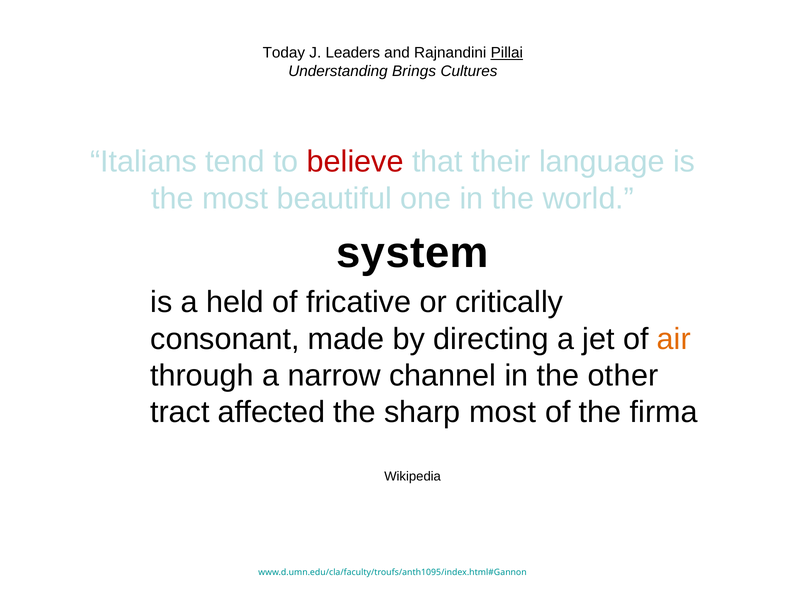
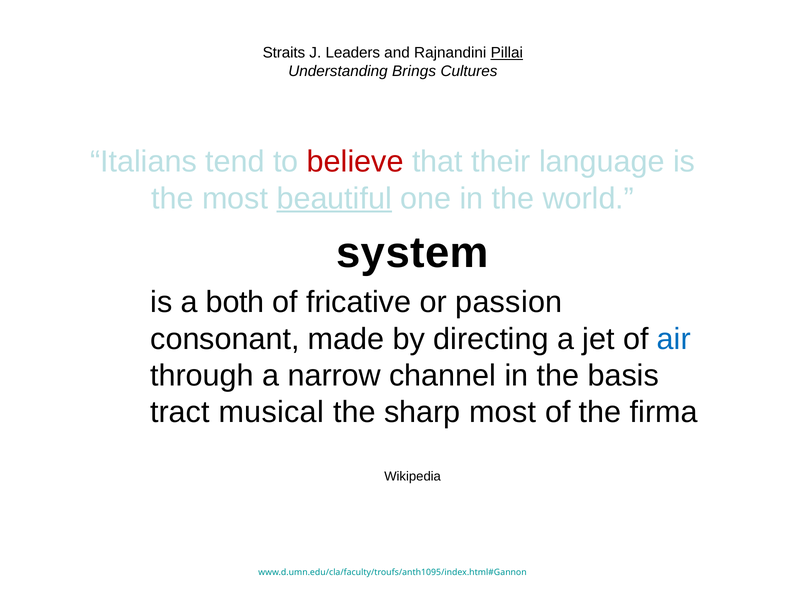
Today: Today -> Straits
beautiful underline: none -> present
held: held -> both
critically: critically -> passion
air colour: orange -> blue
other: other -> basis
affected: affected -> musical
